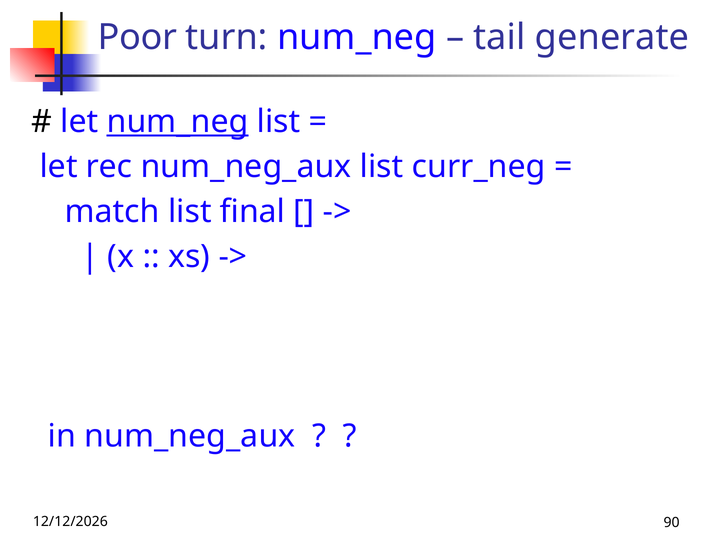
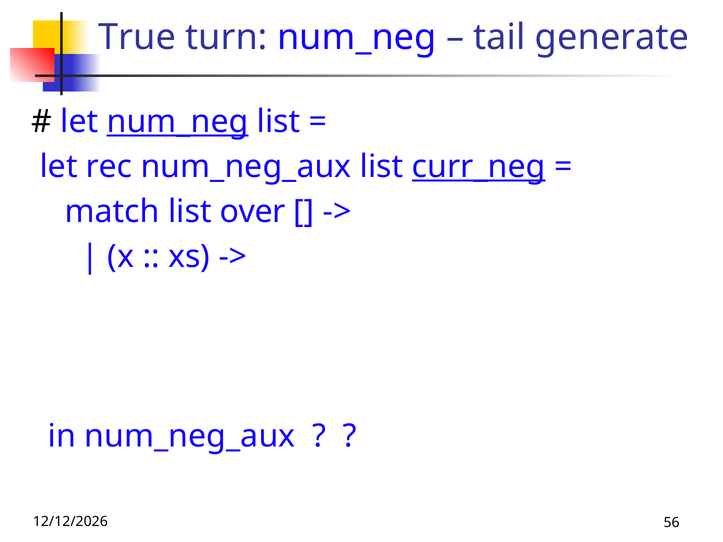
Poor: Poor -> True
curr_neg underline: none -> present
final: final -> over
90: 90 -> 56
